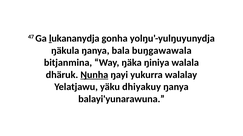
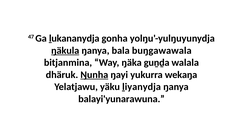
ŋäkula underline: none -> present
ŋiniya: ŋiniya -> guṉḏa
walalay: walalay -> wekaŋa
dhiyakuy: dhiyakuy -> ḻiyanydja
